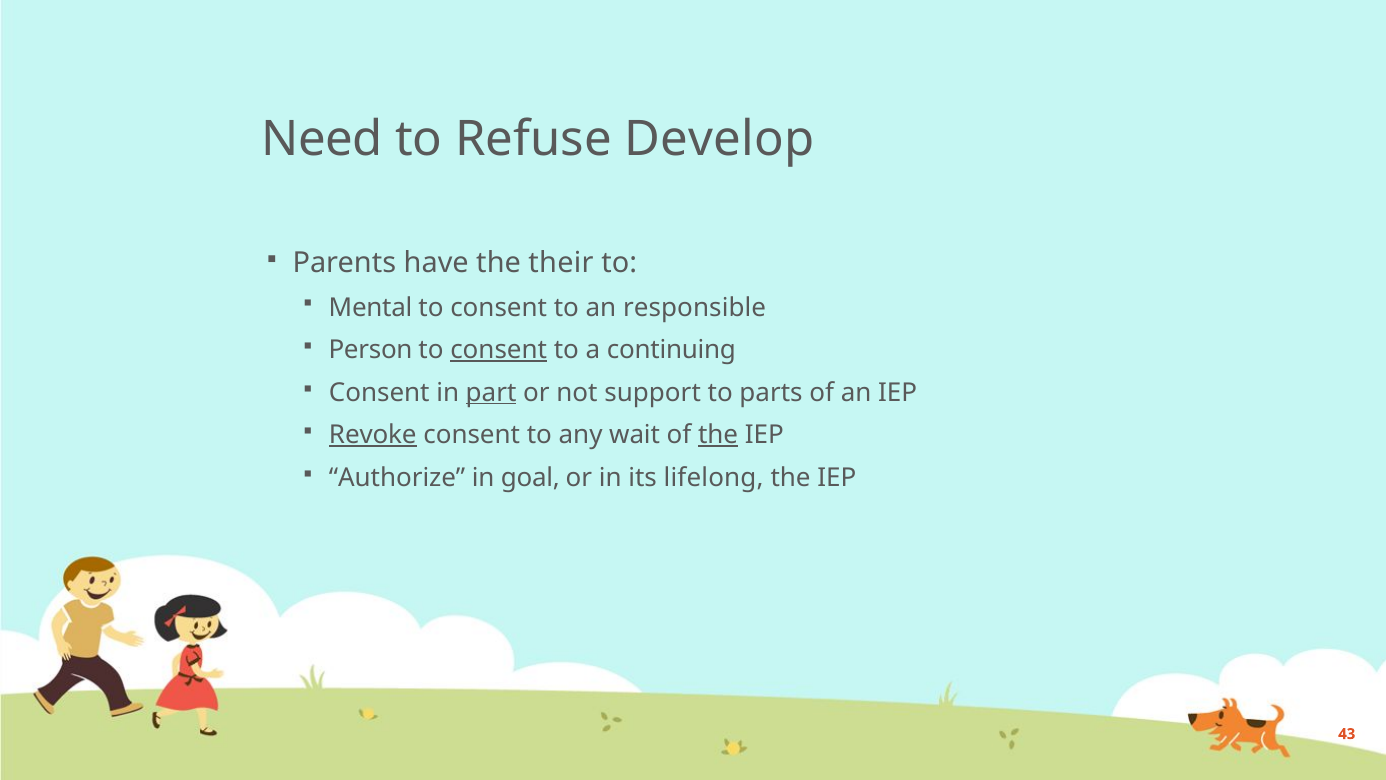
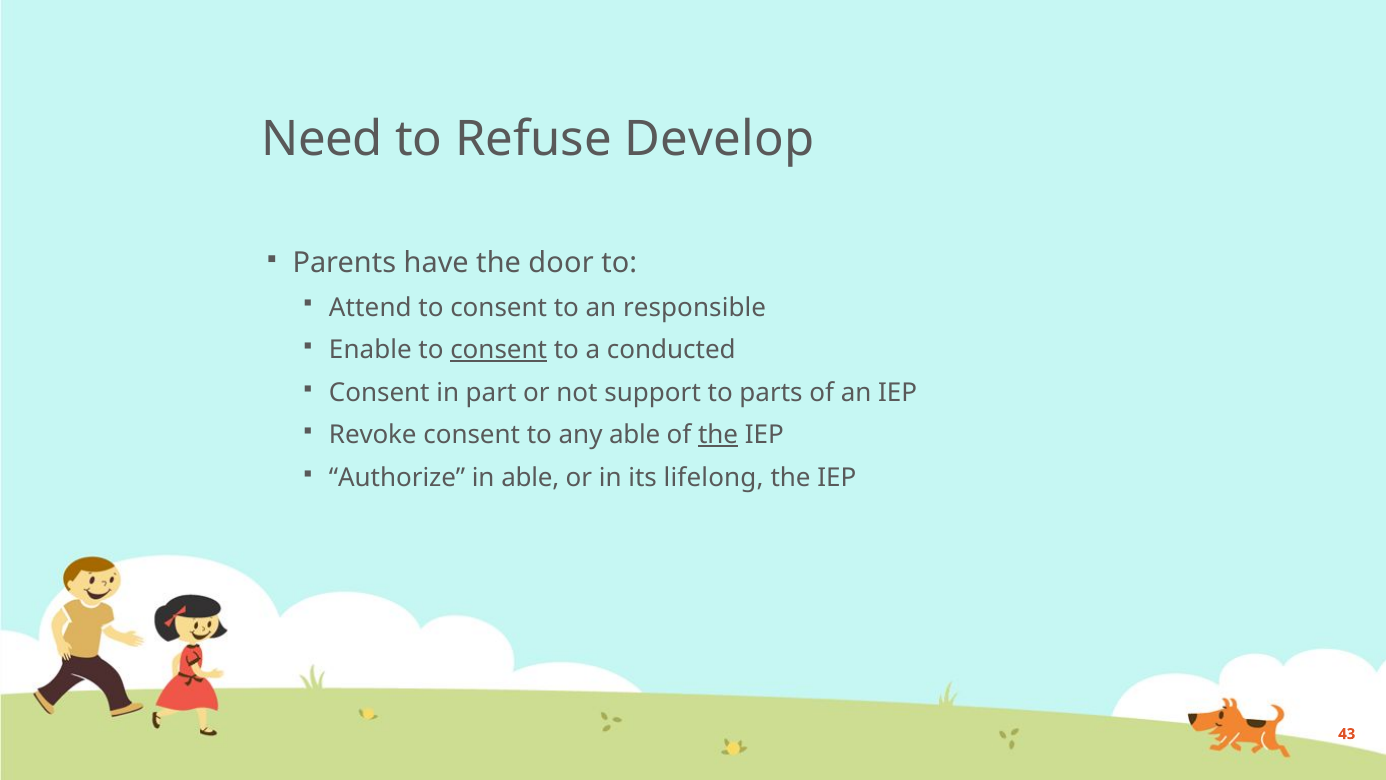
their: their -> door
Mental: Mental -> Attend
Person: Person -> Enable
continuing: continuing -> conducted
part underline: present -> none
Revoke underline: present -> none
any wait: wait -> able
in goal: goal -> able
